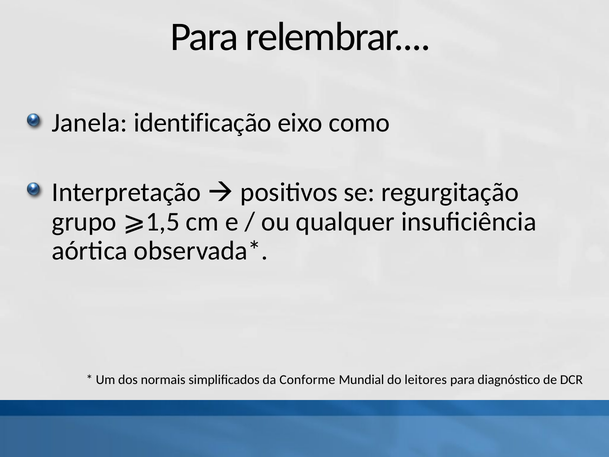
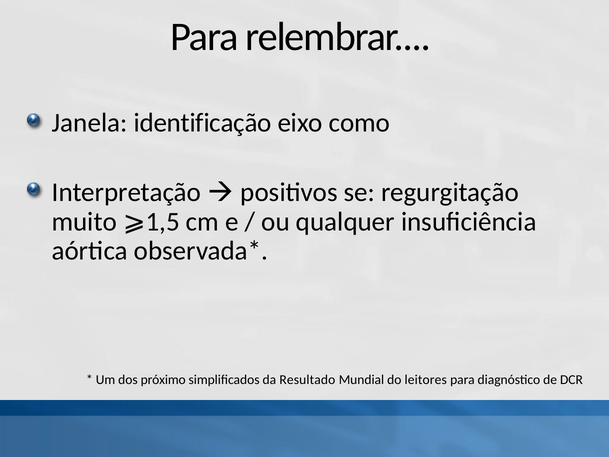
grupo: grupo -> muito
normais: normais -> próximo
Conforme: Conforme -> Resultado
